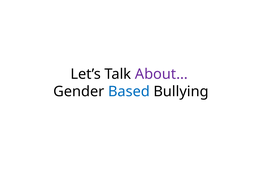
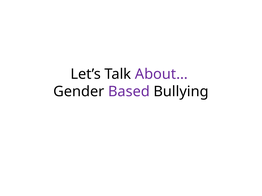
Based colour: blue -> purple
